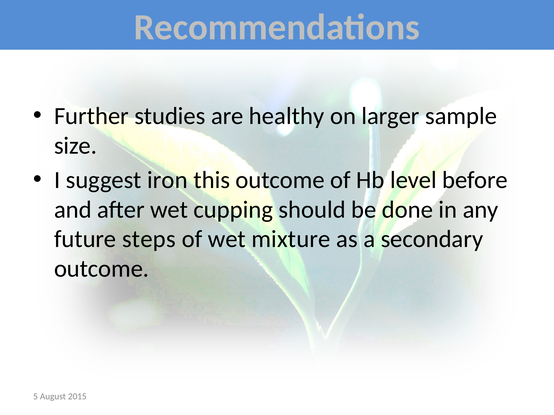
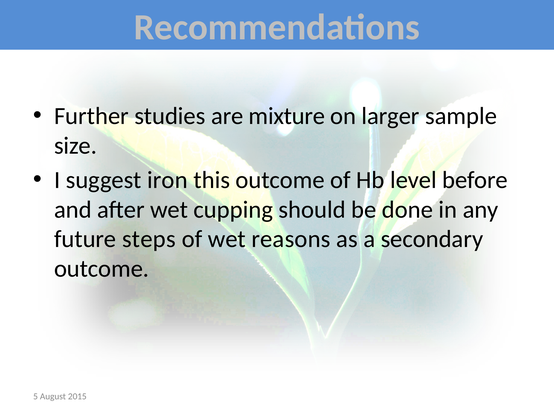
healthy: healthy -> mixture
mixture: mixture -> reasons
